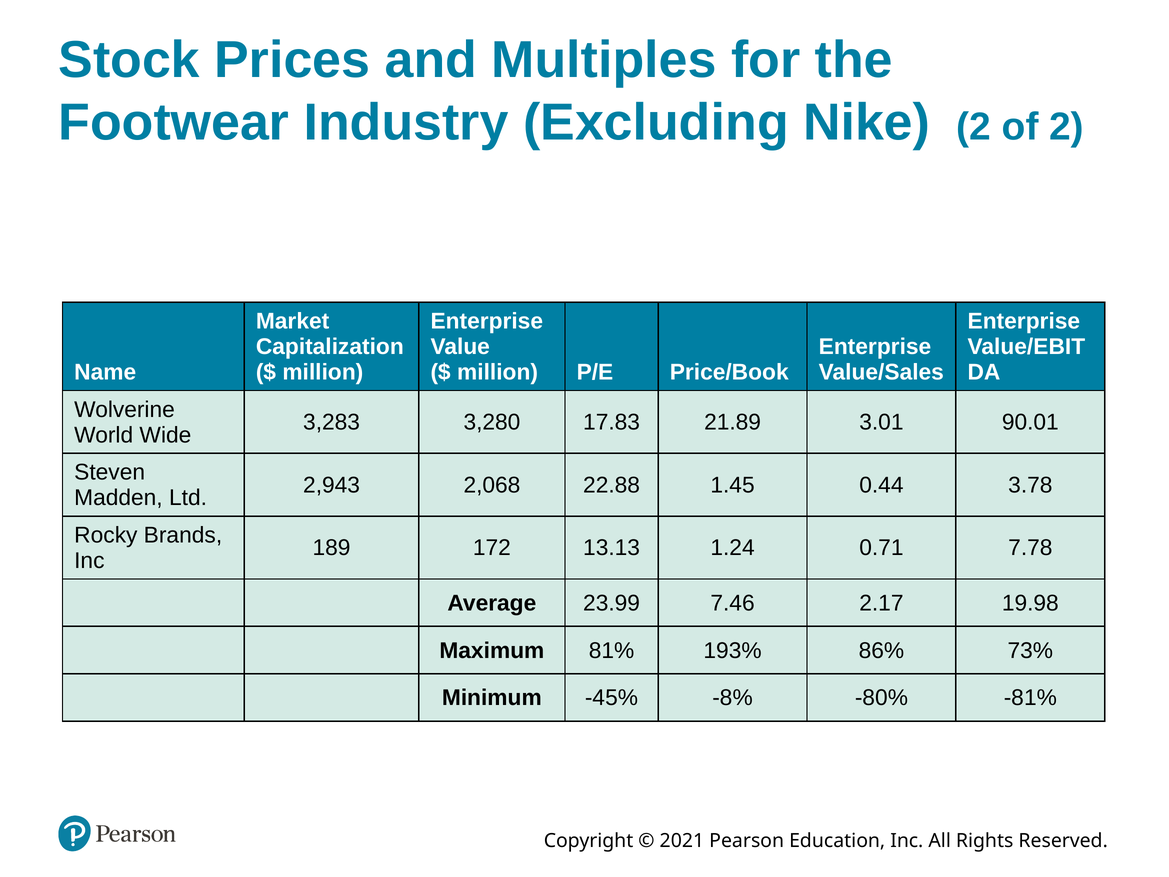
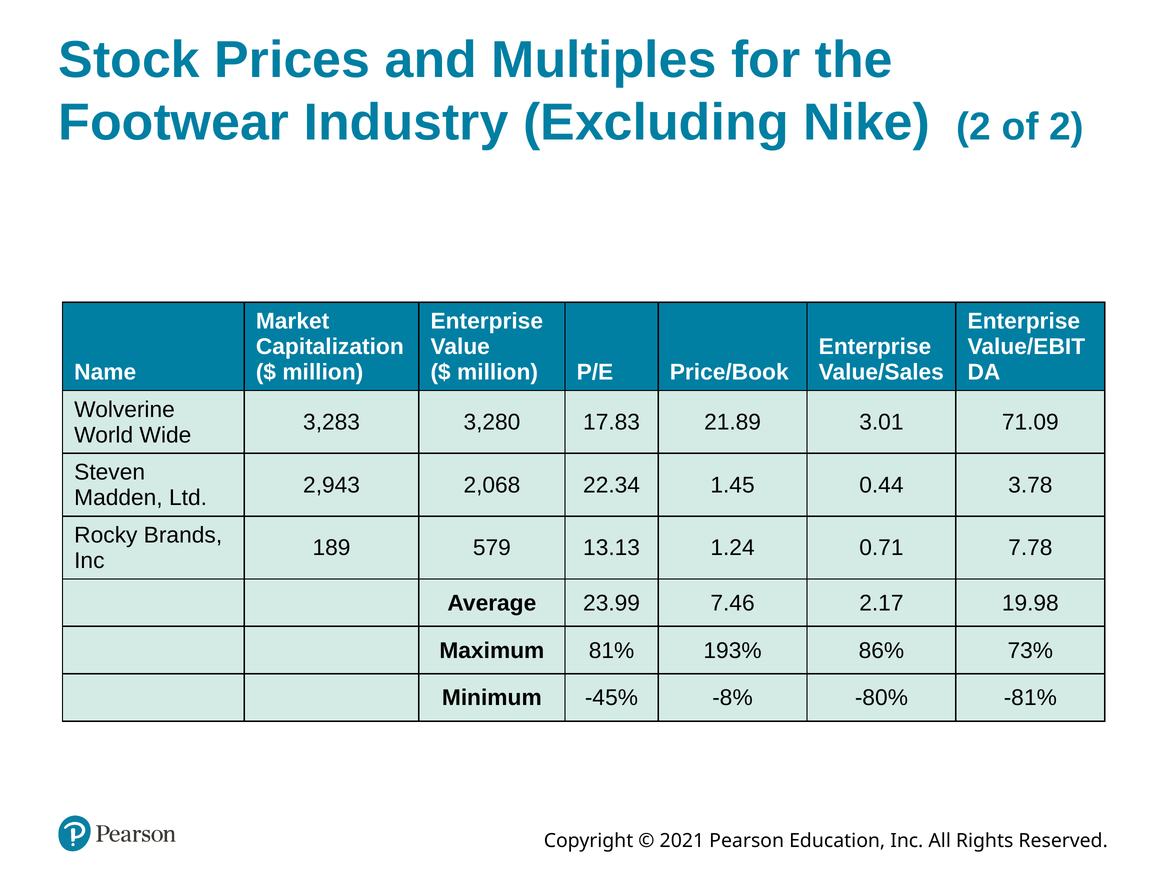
90.01: 90.01 -> 71.09
22.88: 22.88 -> 22.34
172: 172 -> 579
